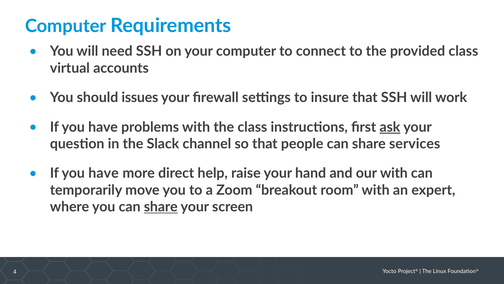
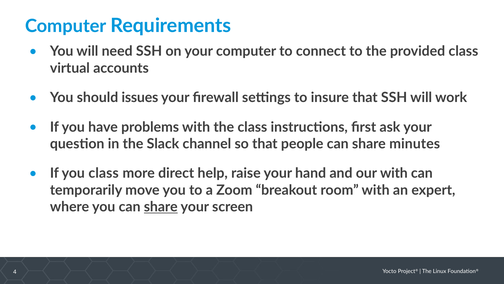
ask underline: present -> none
services: services -> minutes
have at (104, 173): have -> class
